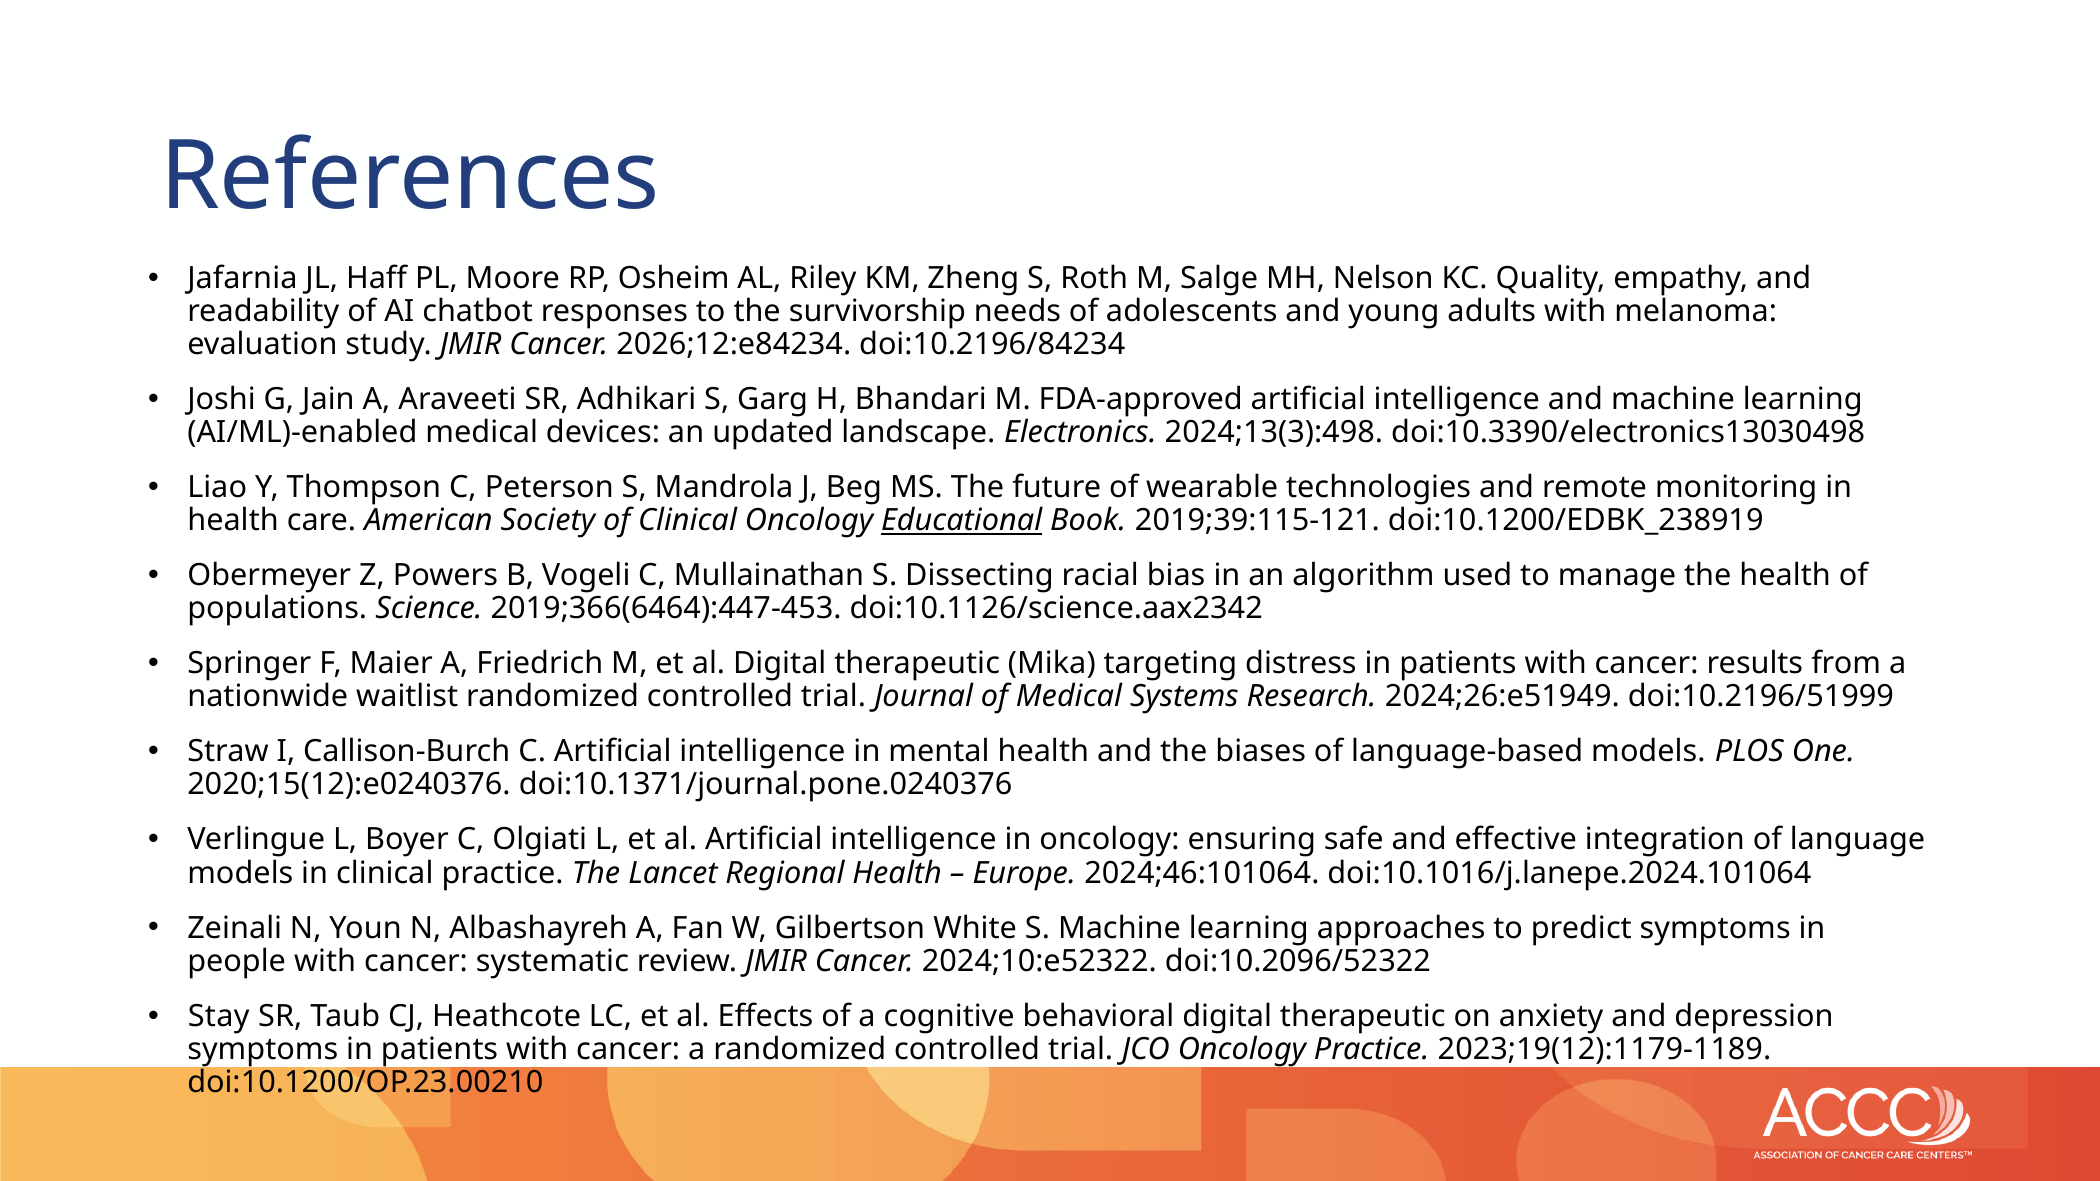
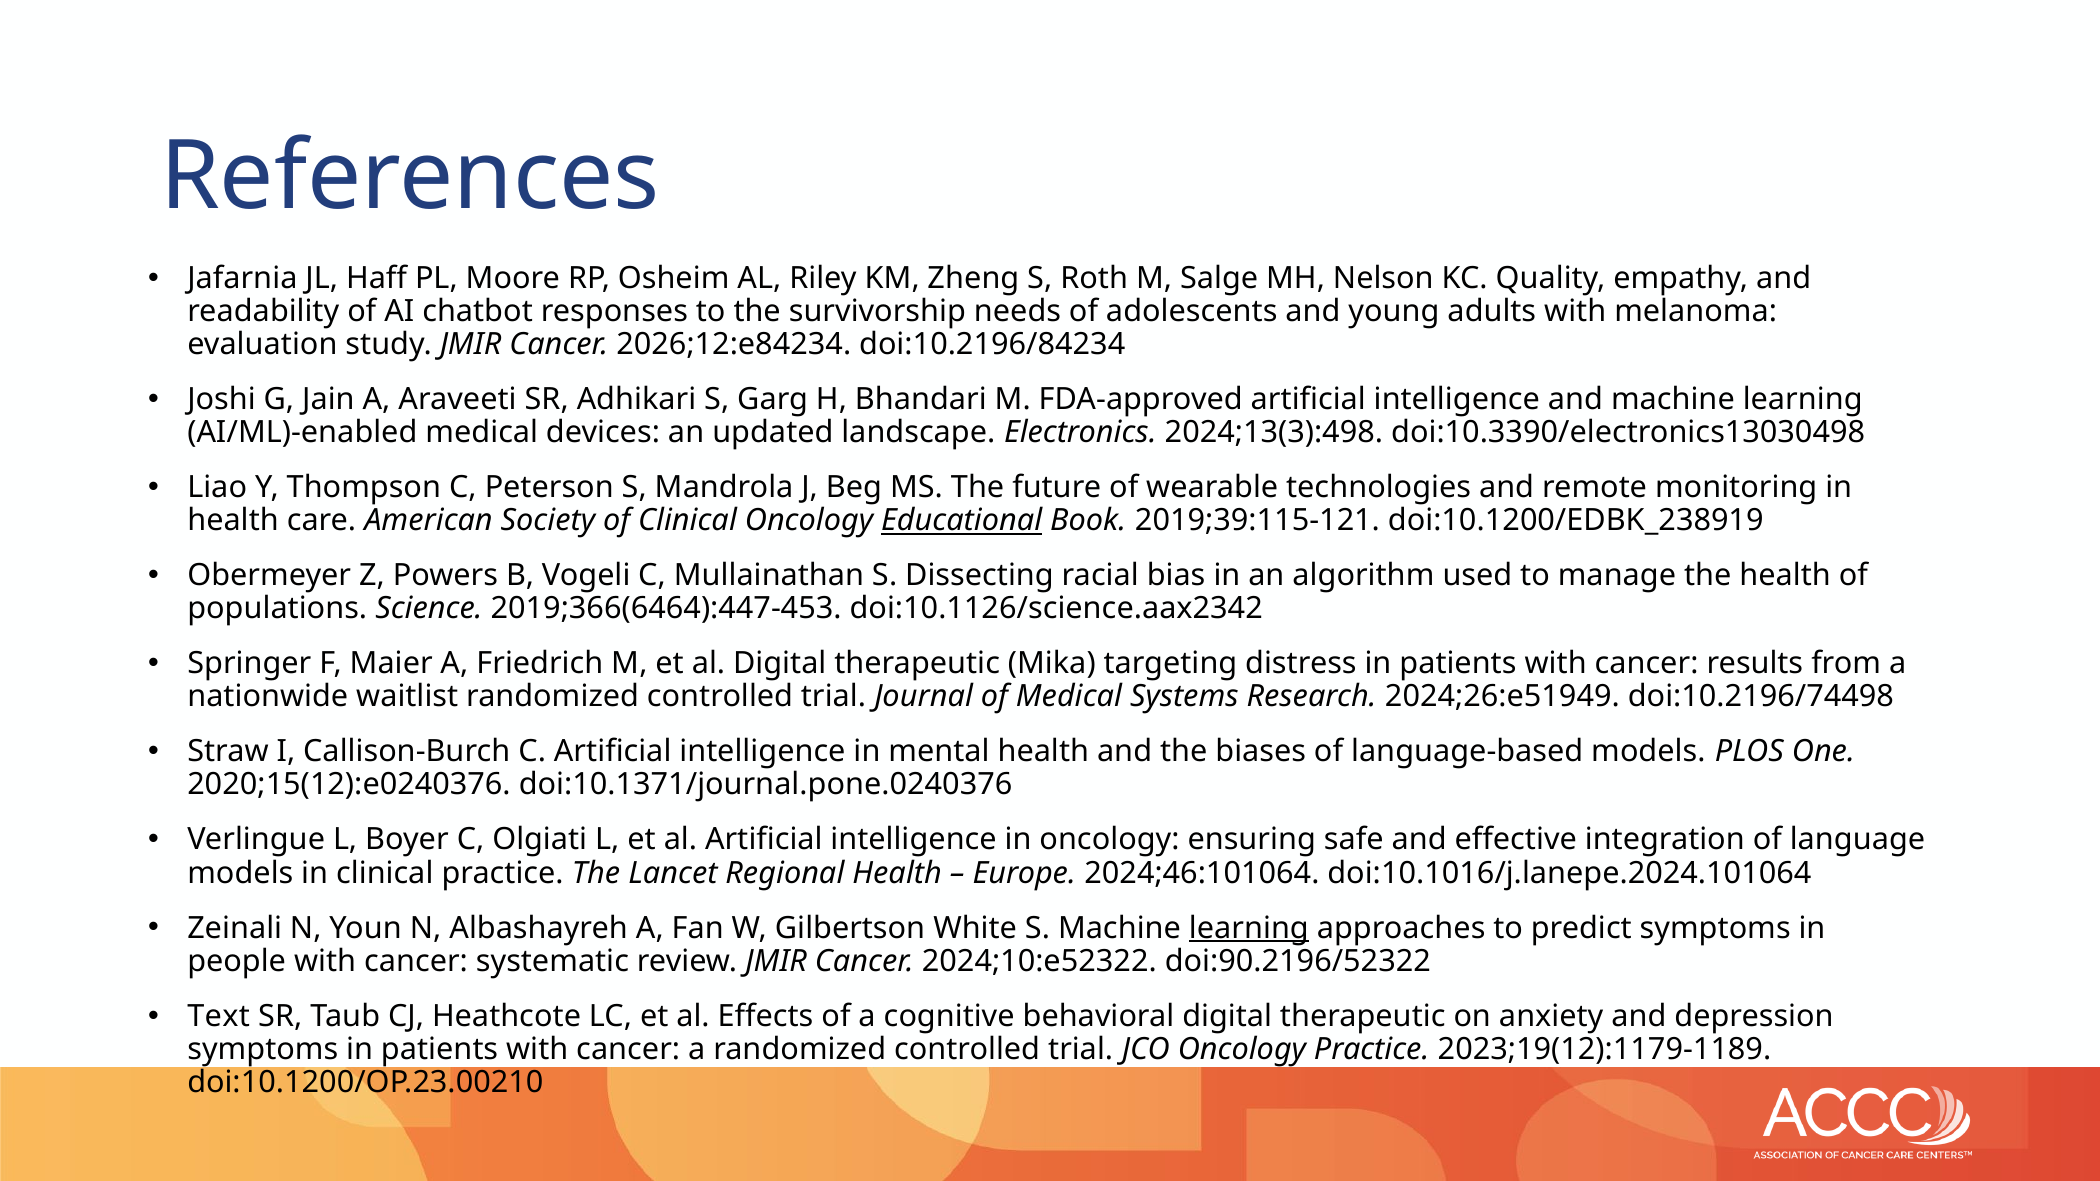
doi:10.2196/51999: doi:10.2196/51999 -> doi:10.2196/74498
learning at (1249, 928) underline: none -> present
doi:10.2096/52322: doi:10.2096/52322 -> doi:90.2196/52322
Stay: Stay -> Text
